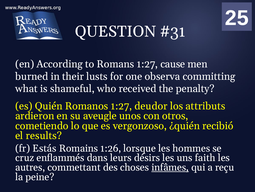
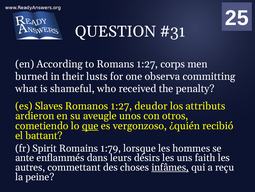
cause: cause -> corps
Quién: Quién -> Slaves
que underline: none -> present
results: results -> battant
Estás: Estás -> Spirit
1:26: 1:26 -> 1:79
cruz: cruz -> ante
